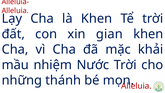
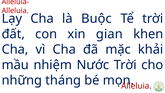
là Khen: Khen -> Buộc
thánh: thánh -> tháng
